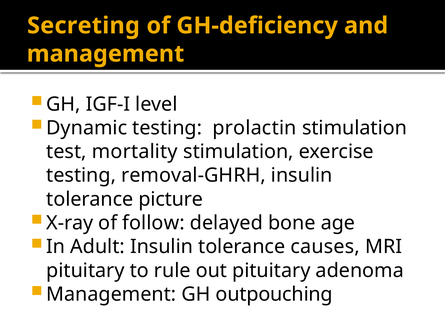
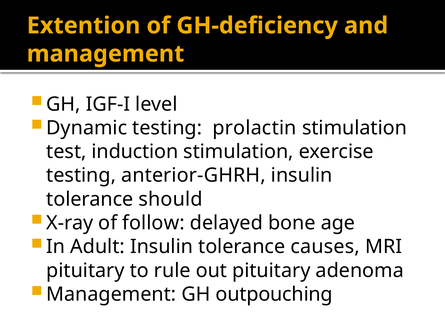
Secreting: Secreting -> Extention
mortality: mortality -> induction
removal-GHRH: removal-GHRH -> anterior-GHRH
picture: picture -> should
